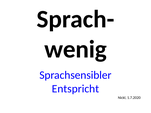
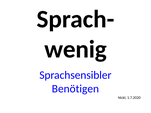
Entspricht: Entspricht -> Benötigen
